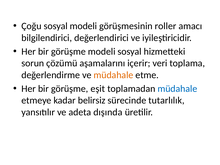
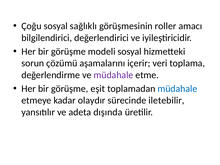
sosyal modeli: modeli -> sağlıklı
müdahale at (113, 75) colour: orange -> purple
belirsiz: belirsiz -> olaydır
tutarlılık: tutarlılık -> iletebilir
